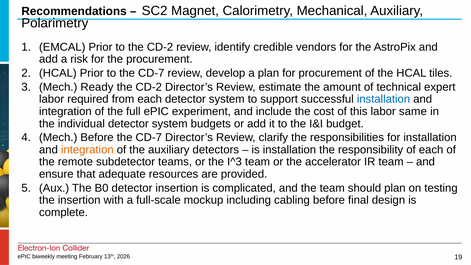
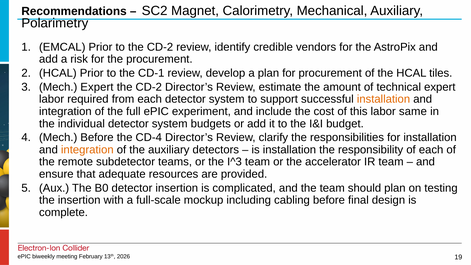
to the CD-7: CD-7 -> CD-1
Mech Ready: Ready -> Expert
installation at (383, 99) colour: blue -> orange
Before the CD-7: CD-7 -> CD-4
